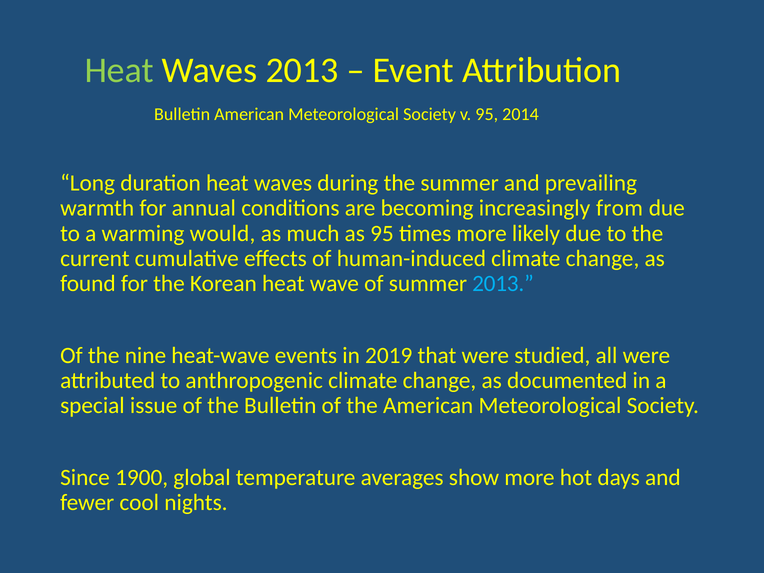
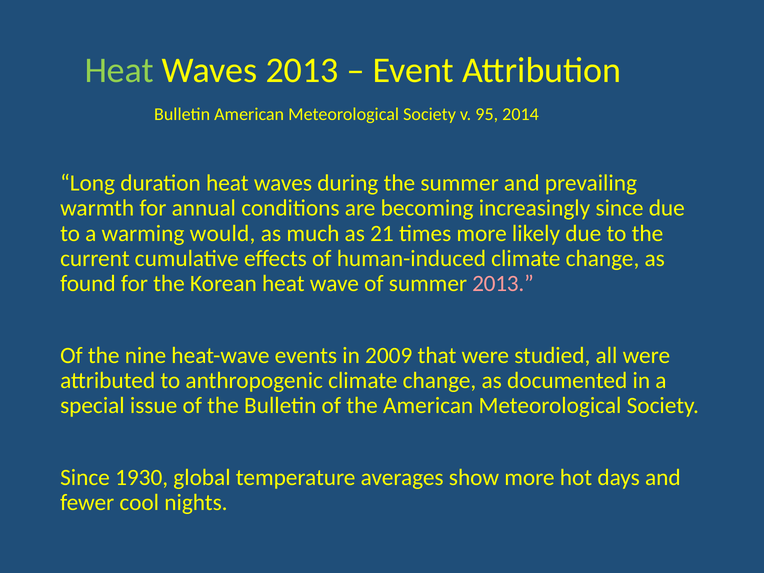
increasingly from: from -> since
as 95: 95 -> 21
2013 at (503, 284) colour: light blue -> pink
2019: 2019 -> 2009
1900: 1900 -> 1930
